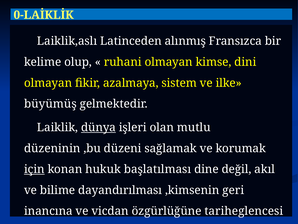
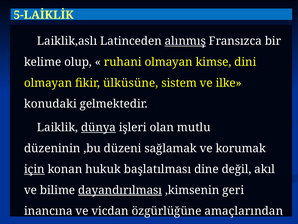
0-LAİKLİK: 0-LAİKLİK -> 5-LAİKLİK
alınmış underline: none -> present
azalmaya: azalmaya -> ülküsüne
büyümüş: büyümüş -> konudaki
dayandırılması underline: none -> present
tariheglencesi: tariheglencesi -> amaçlarından
